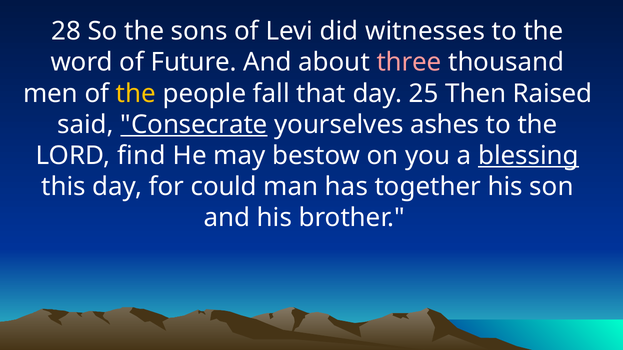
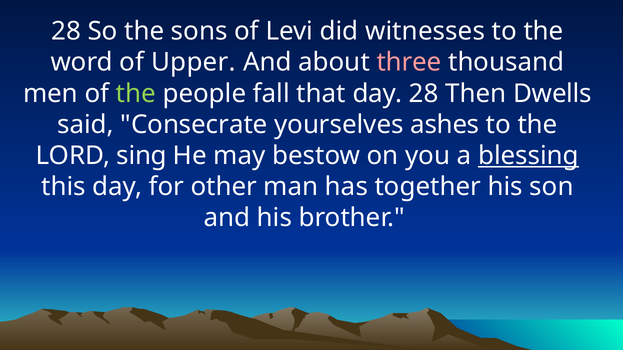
Future: Future -> Upper
the at (136, 94) colour: yellow -> light green
day 25: 25 -> 28
Raised: Raised -> Dwells
Consecrate underline: present -> none
find: find -> sing
could: could -> other
